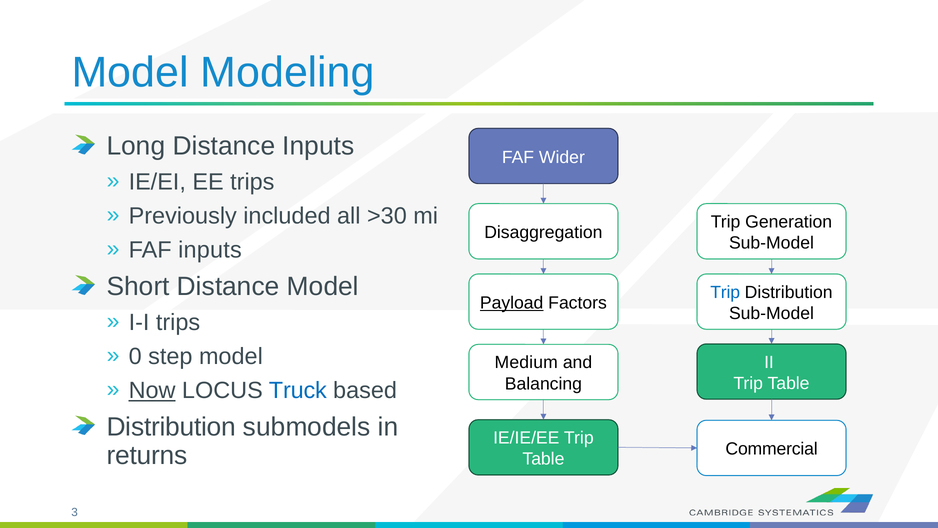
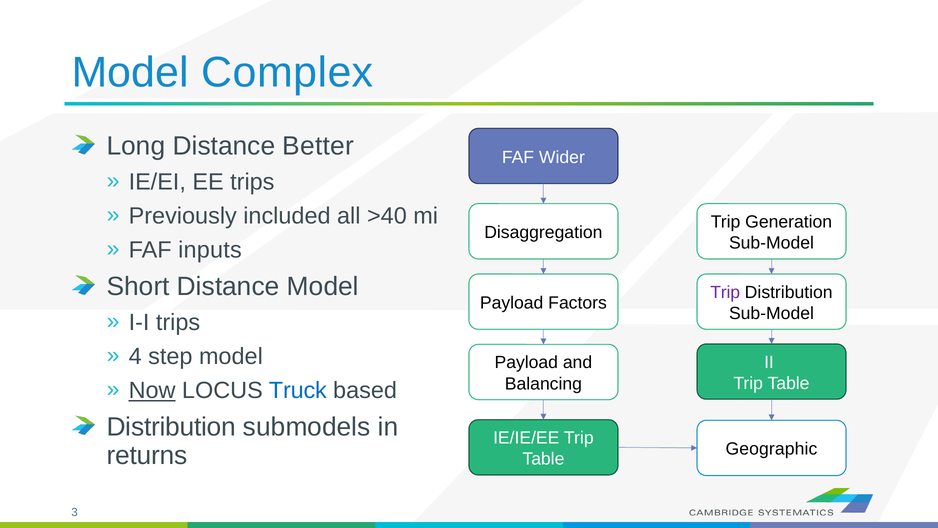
Modeling: Modeling -> Complex
Distance Inputs: Inputs -> Better
>30: >30 -> >40
Trip at (725, 292) colour: blue -> purple
Payload at (512, 303) underline: present -> none
0: 0 -> 4
Medium at (526, 362): Medium -> Payload
Commercial: Commercial -> Geographic
